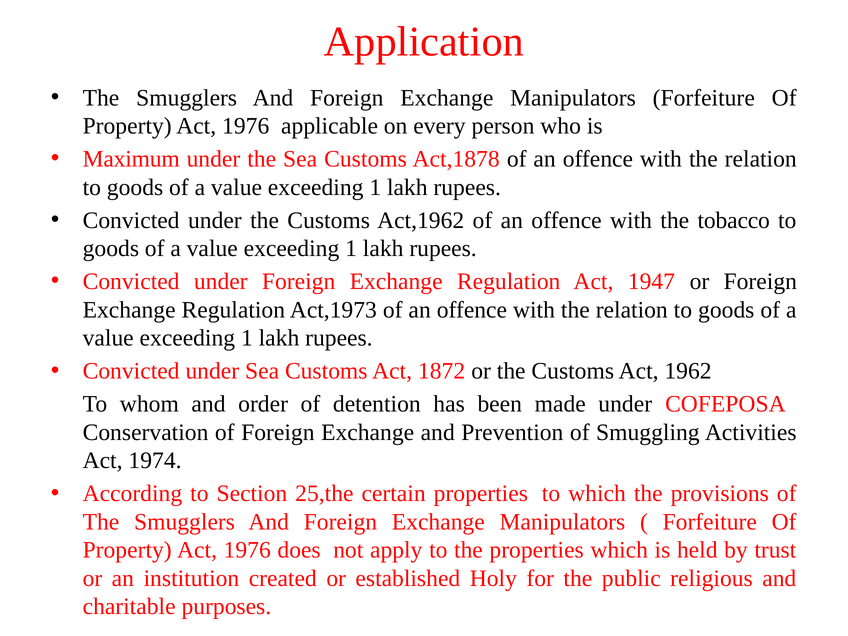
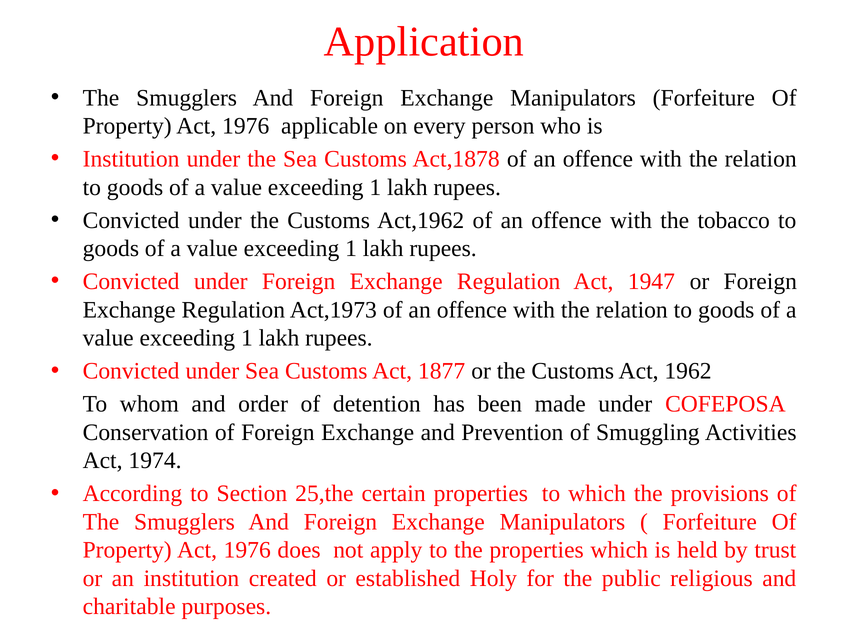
Maximum at (131, 159): Maximum -> Institution
1872: 1872 -> 1877
